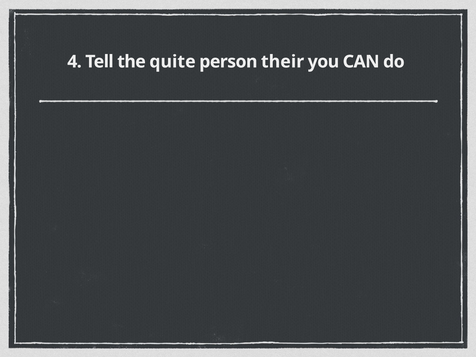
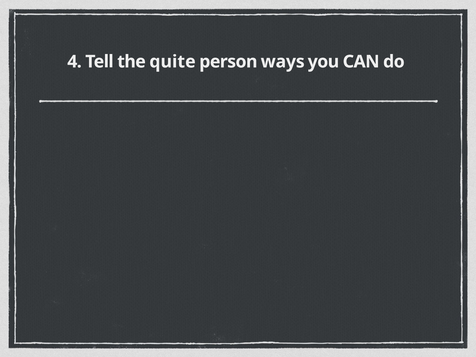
their: their -> ways
